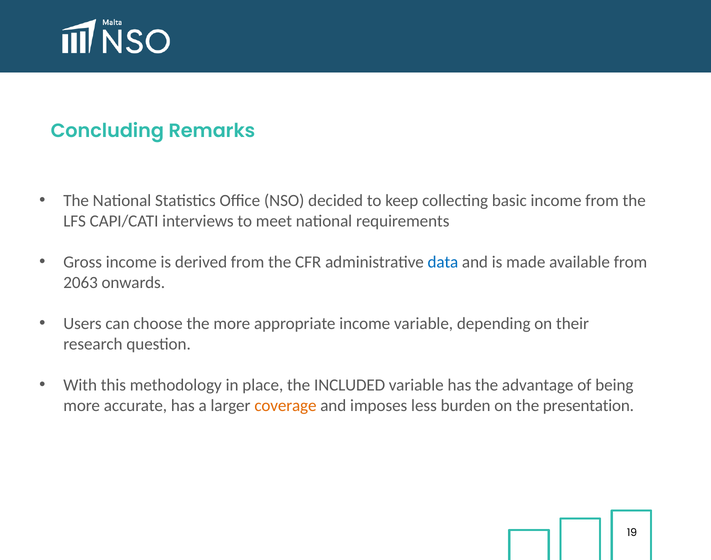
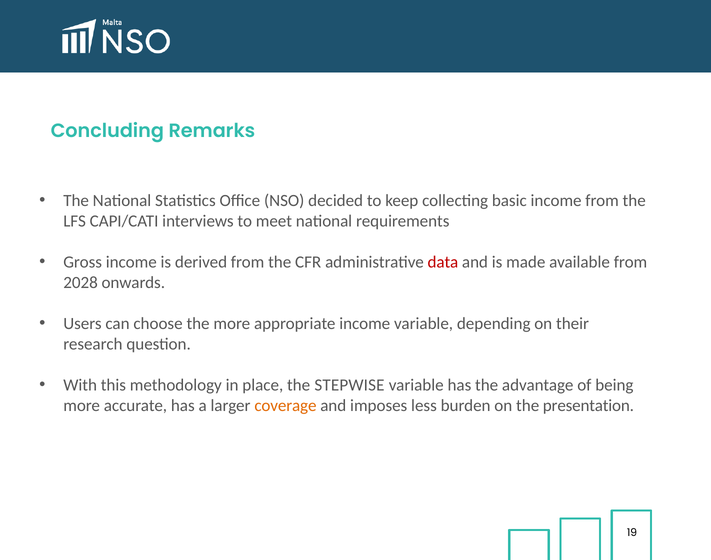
data colour: blue -> red
2063: 2063 -> 2028
INCLUDED: INCLUDED -> STEPWISE
